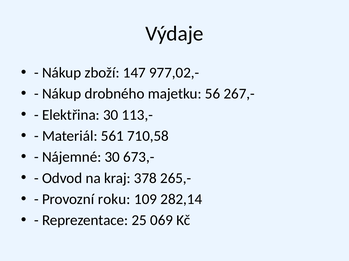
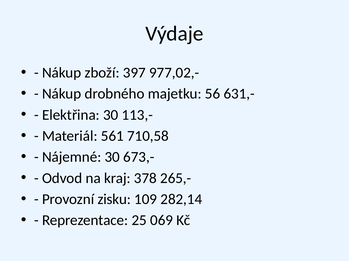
147: 147 -> 397
267,-: 267,- -> 631,-
roku: roku -> zisku
